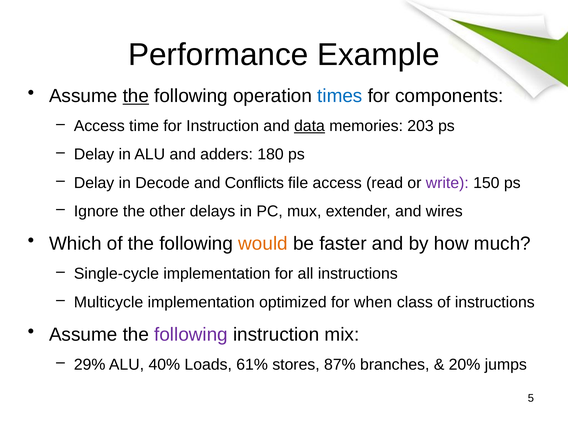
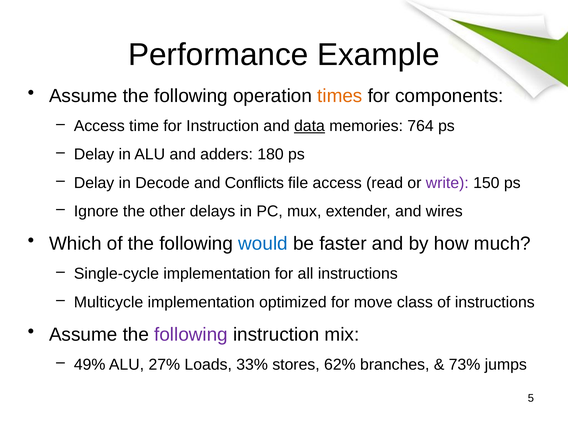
the at (136, 96) underline: present -> none
times colour: blue -> orange
203: 203 -> 764
would colour: orange -> blue
when: when -> move
29%: 29% -> 49%
40%: 40% -> 27%
61%: 61% -> 33%
87%: 87% -> 62%
20%: 20% -> 73%
